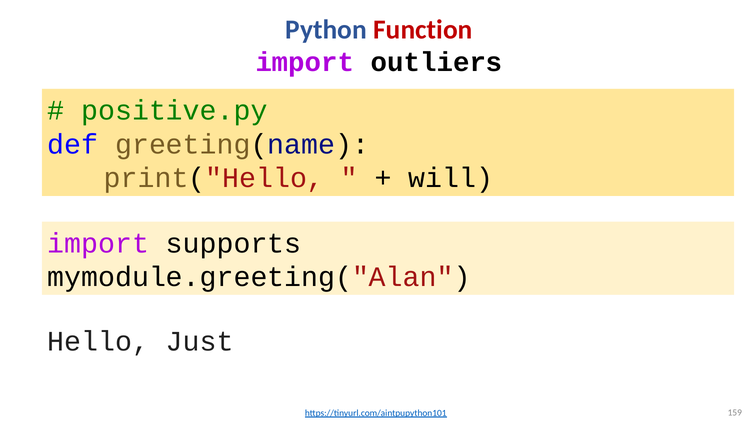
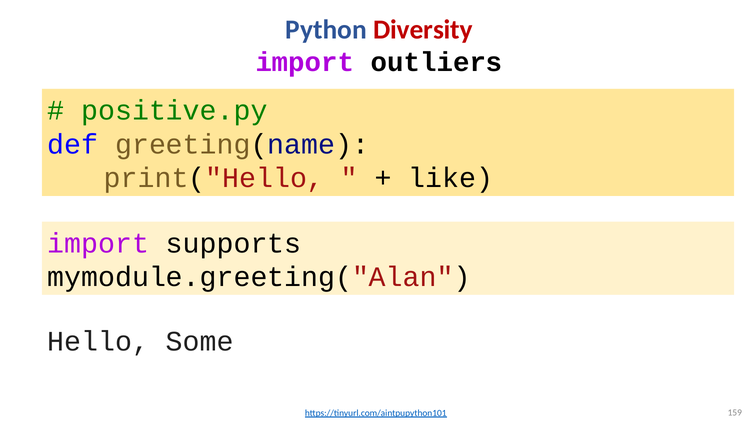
Function: Function -> Diversity
will: will -> like
Just: Just -> Some
